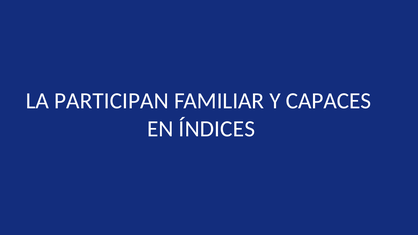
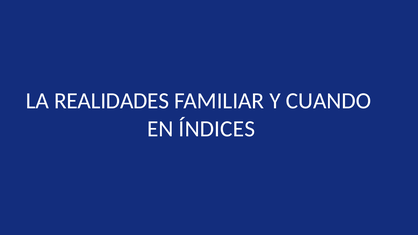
PARTICIPAN: PARTICIPAN -> REALIDADES
CAPACES: CAPACES -> CUANDO
